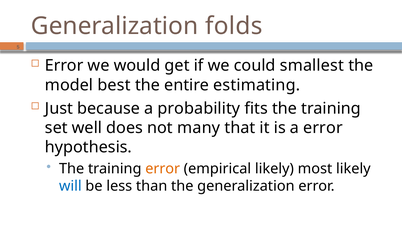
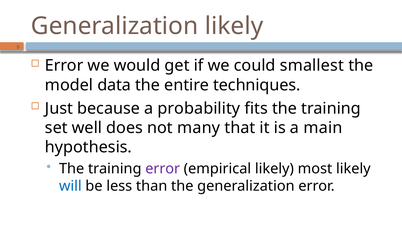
Generalization folds: folds -> likely
best: best -> data
estimating: estimating -> techniques
a error: error -> main
error at (163, 169) colour: orange -> purple
